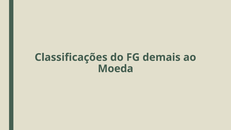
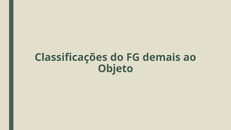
Moeda: Moeda -> Objeto
